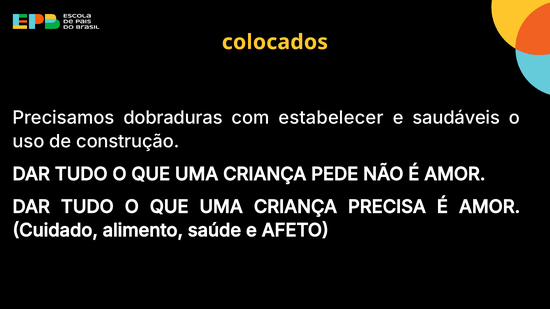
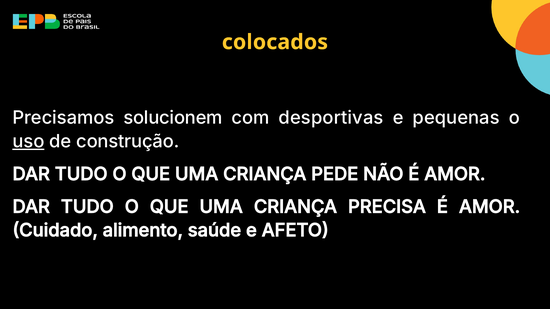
dobraduras: dobraduras -> solucionem
estabelecer: estabelecer -> desportivas
saudáveis: saudáveis -> pequenas
uso underline: none -> present
